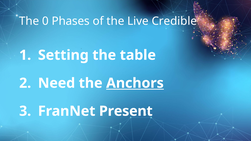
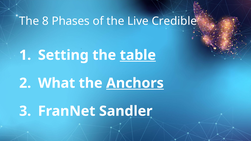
0: 0 -> 8
table underline: none -> present
Need: Need -> What
Present: Present -> Sandler
